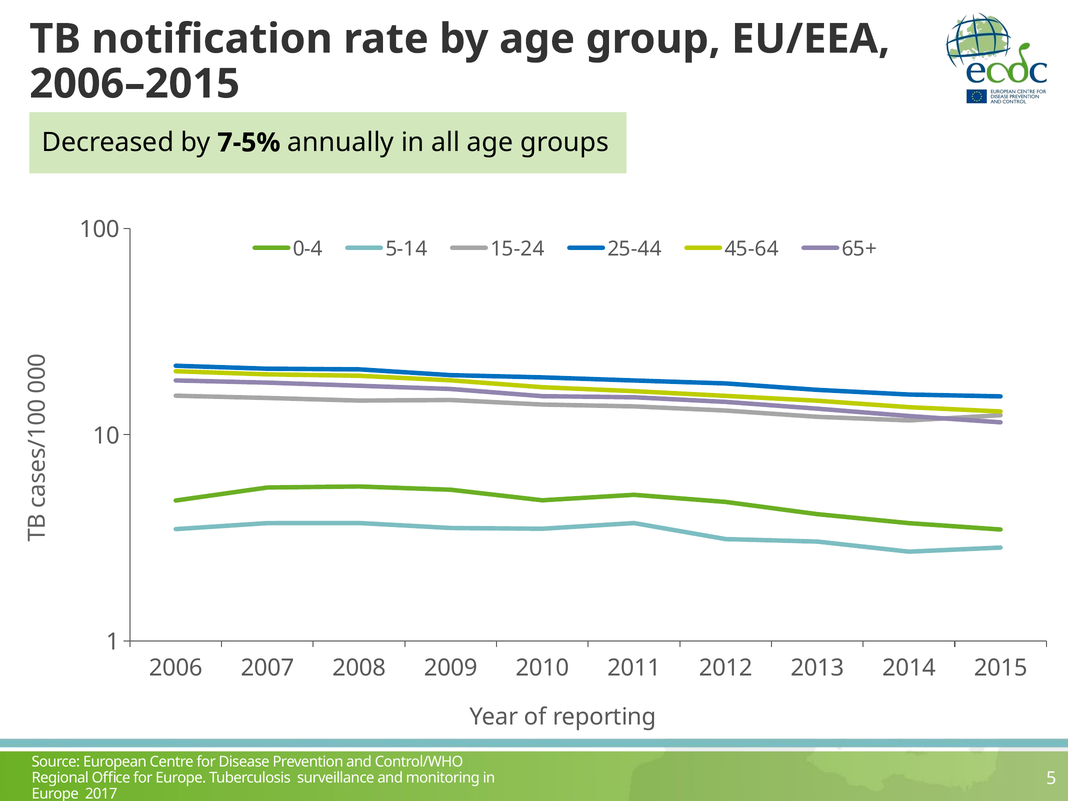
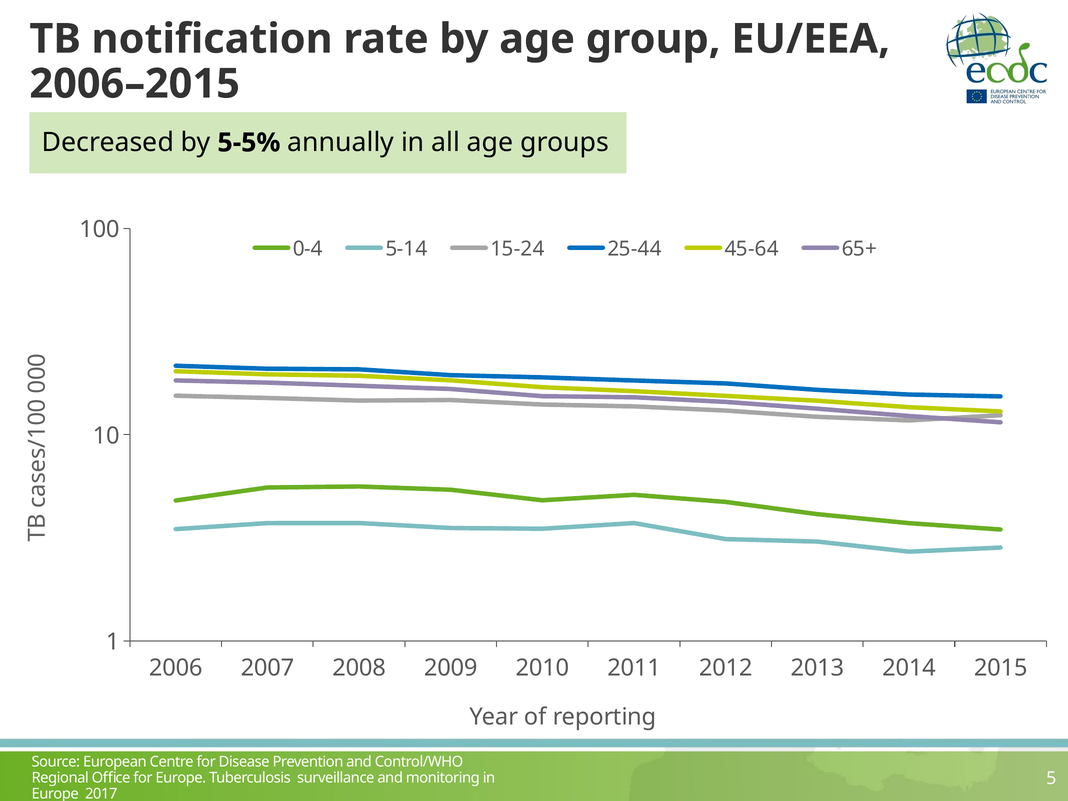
7-5%: 7-5% -> 5-5%
